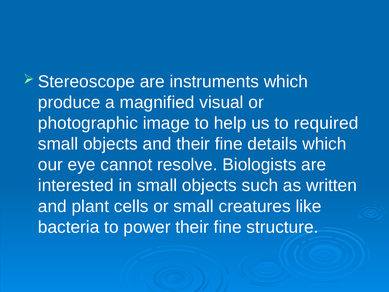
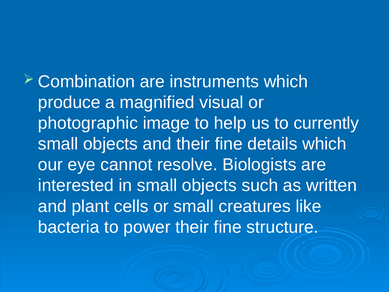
Stereoscope: Stereoscope -> Combination
required: required -> currently
